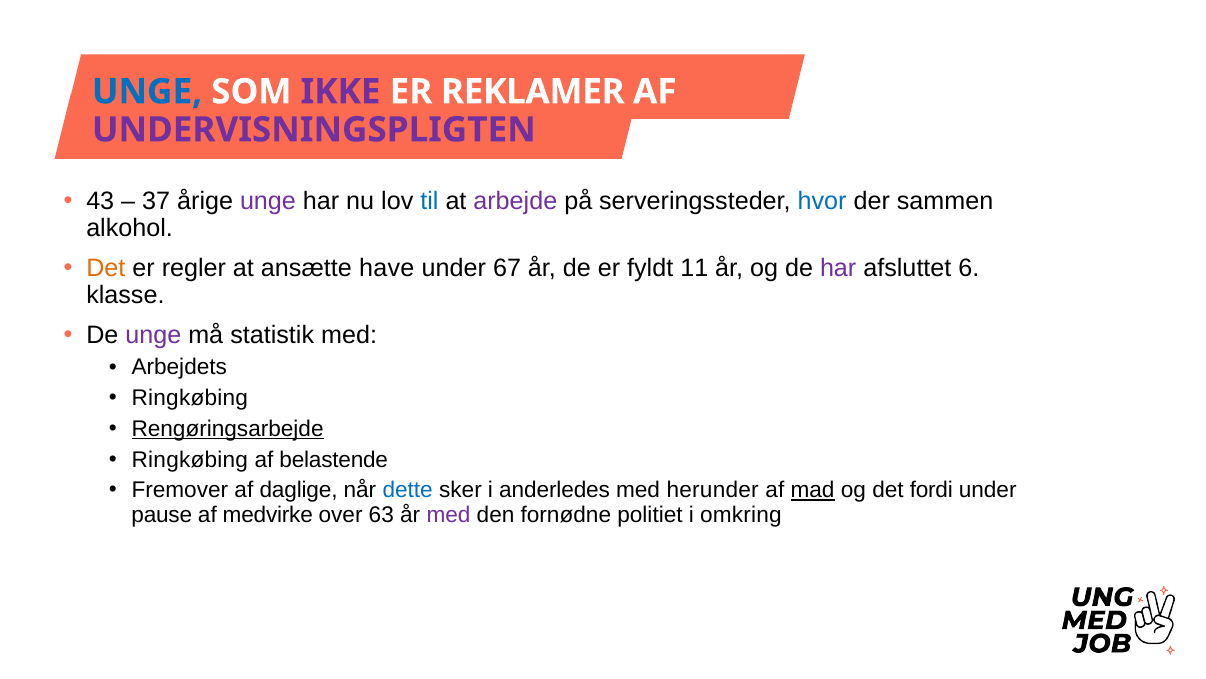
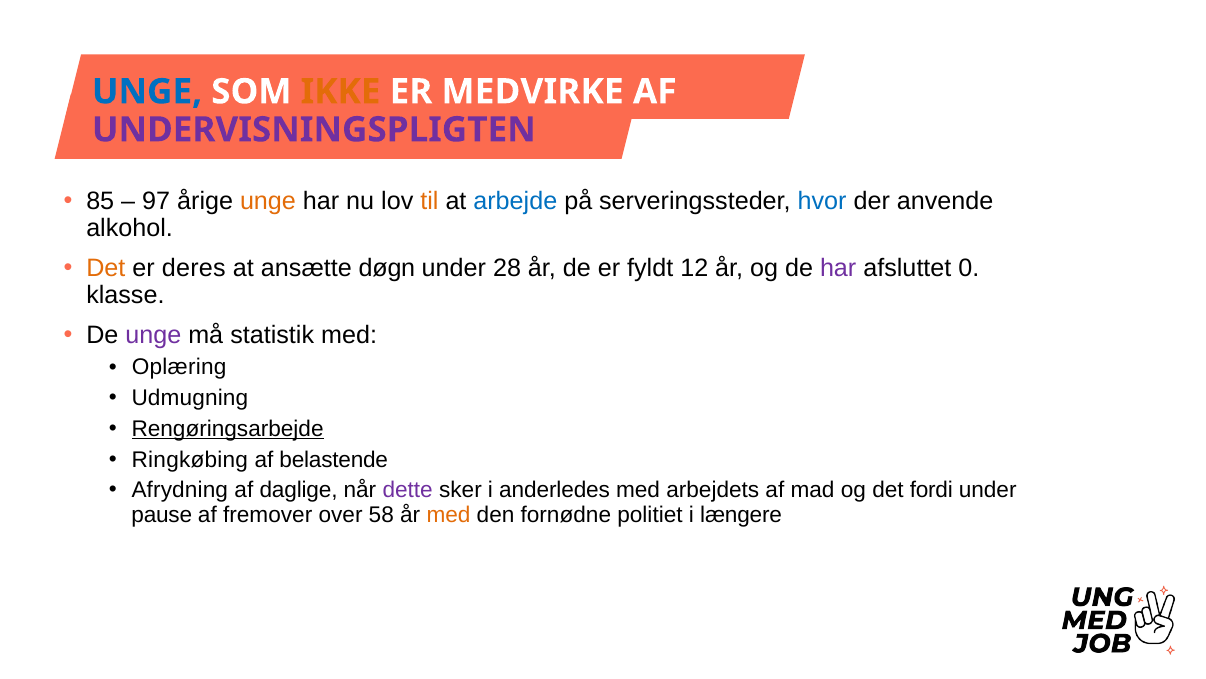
IKKE colour: purple -> orange
REKLAMER: REKLAMER -> MEDVIRKE
43: 43 -> 85
37: 37 -> 97
unge at (268, 201) colour: purple -> orange
til colour: blue -> orange
arbejde colour: purple -> blue
sammen: sammen -> anvende
regler: regler -> deres
have: have -> døgn
67: 67 -> 28
11: 11 -> 12
6: 6 -> 0
Arbejdets: Arbejdets -> Oplæring
Ringkøbing at (190, 398): Ringkøbing -> Udmugning
Fremover: Fremover -> Afrydning
dette colour: blue -> purple
herunder: herunder -> arbejdets
mad underline: present -> none
medvirke: medvirke -> fremover
63: 63 -> 58
med at (448, 514) colour: purple -> orange
omkring: omkring -> længere
